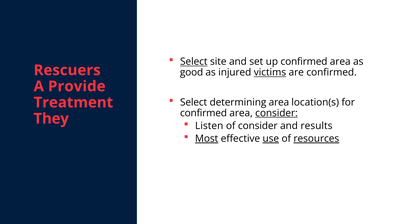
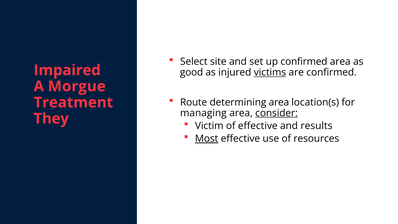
Select at (194, 62) underline: present -> none
Rescuers: Rescuers -> Impaired
Provide: Provide -> Morgue
Select at (194, 102): Select -> Route
confirmed at (203, 113): confirmed -> managing
Listen: Listen -> Victim
of consider: consider -> effective
use underline: present -> none
resources underline: present -> none
